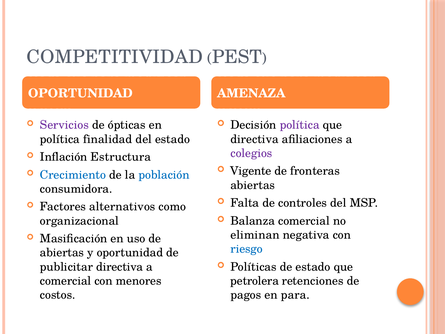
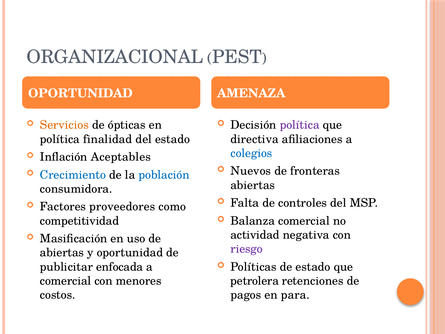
COMPETITIVIDAD: COMPETITIVIDAD -> ORGANIZACIONAL
Servicios colour: purple -> orange
colegios colour: purple -> blue
Estructura: Estructura -> Aceptables
Vigente: Vigente -> Nuevos
alternativos: alternativos -> proveedores
organizacional: organizacional -> competitividad
eliminan: eliminan -> actividad
riesgo colour: blue -> purple
publicitar directiva: directiva -> enfocada
